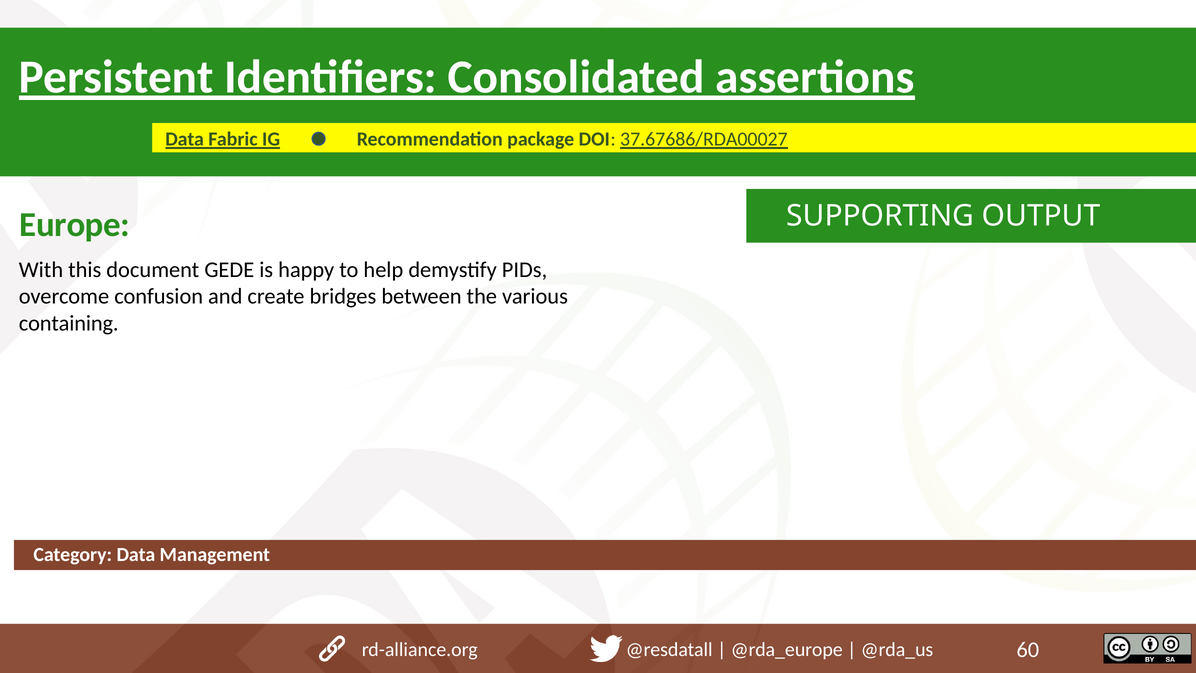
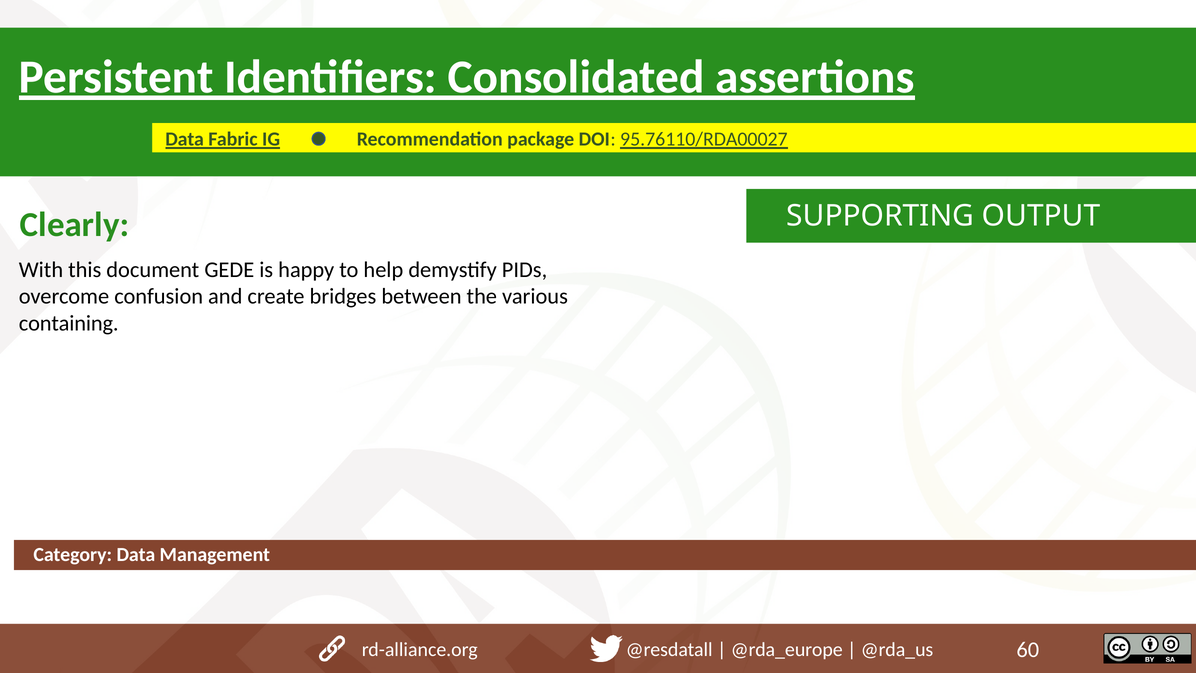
37.67686/RDA00027: 37.67686/RDA00027 -> 95.76110/RDA00027
Europe: Europe -> Clearly
